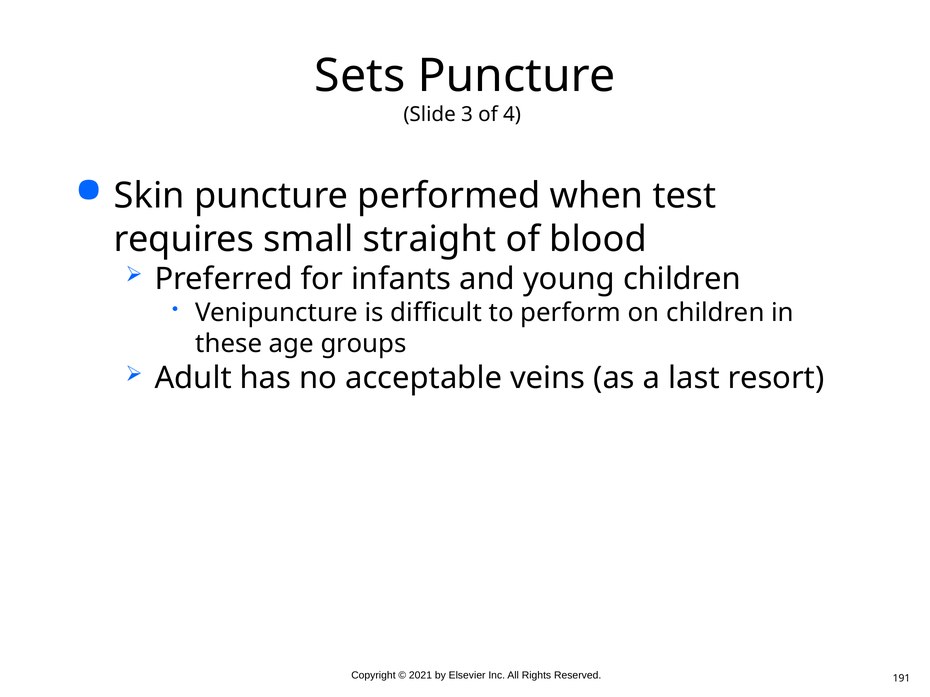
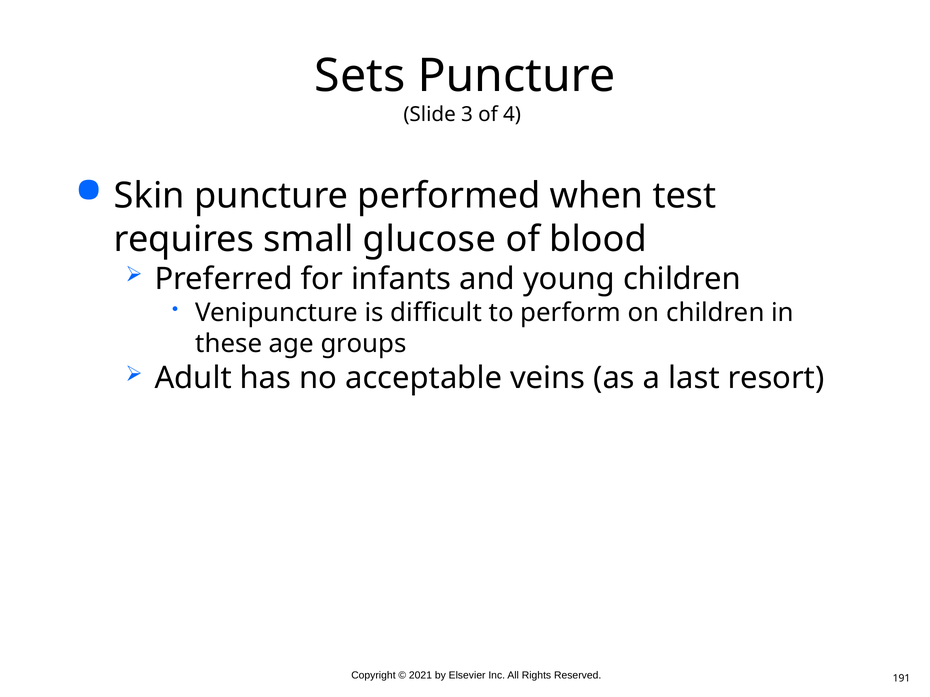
straight: straight -> glucose
